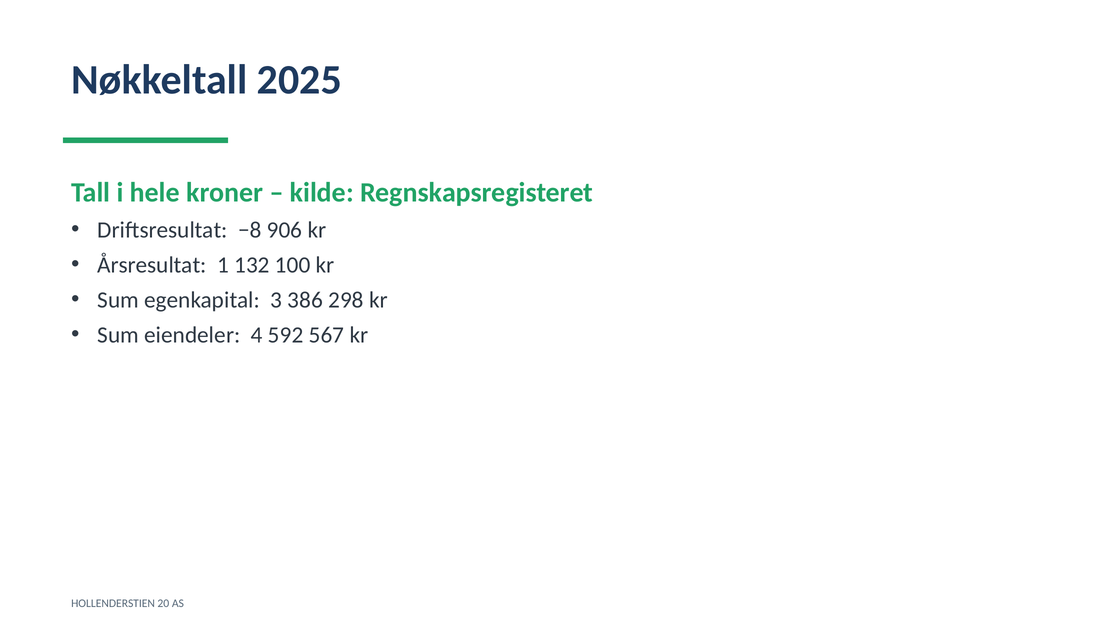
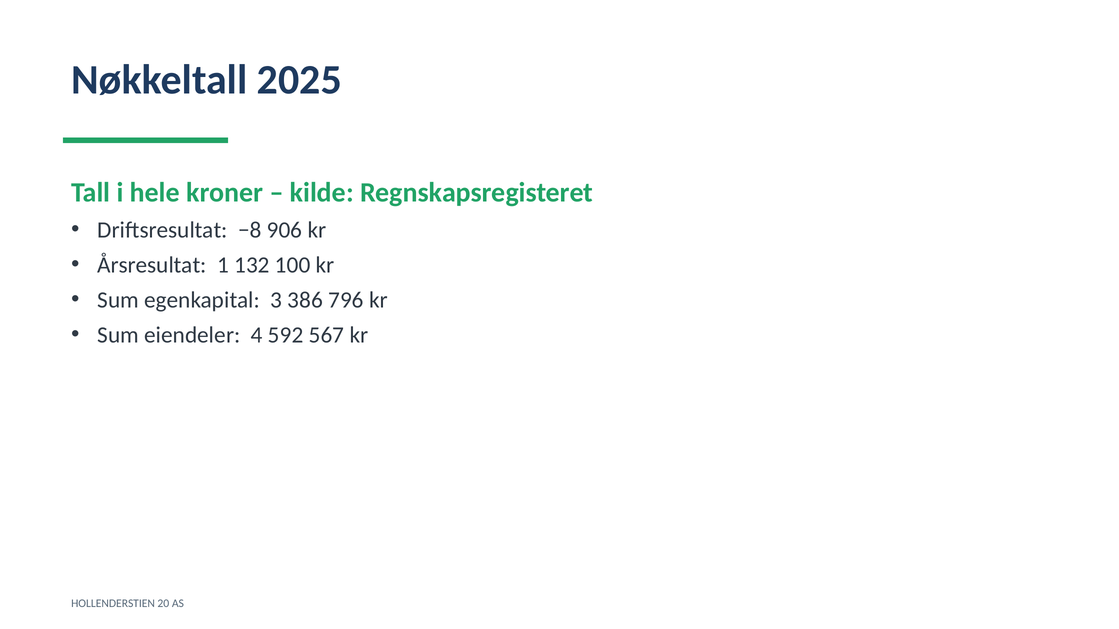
298: 298 -> 796
